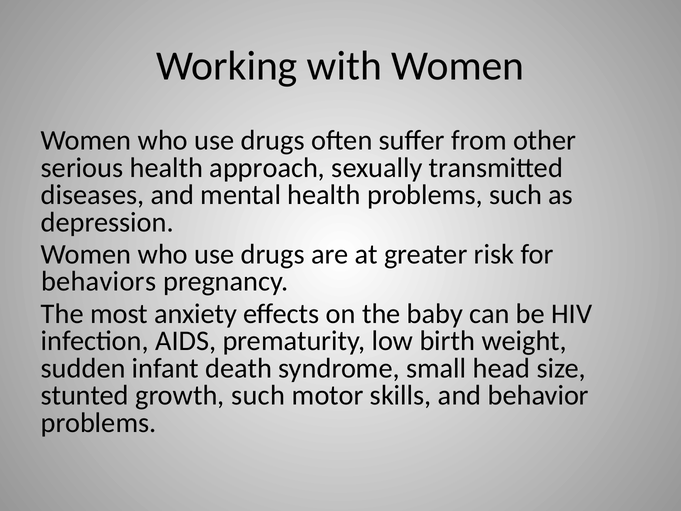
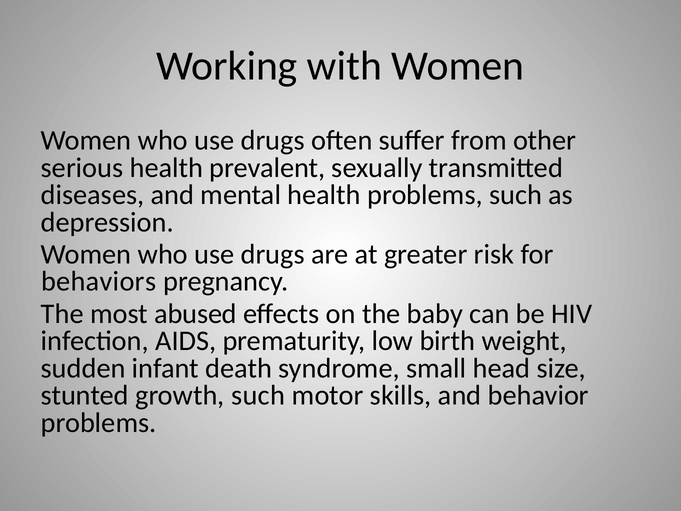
approach: approach -> prevalent
anxiety: anxiety -> abused
